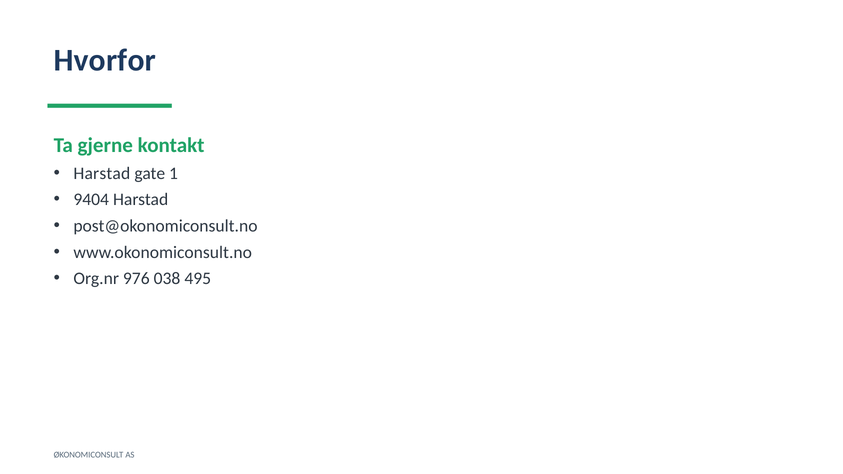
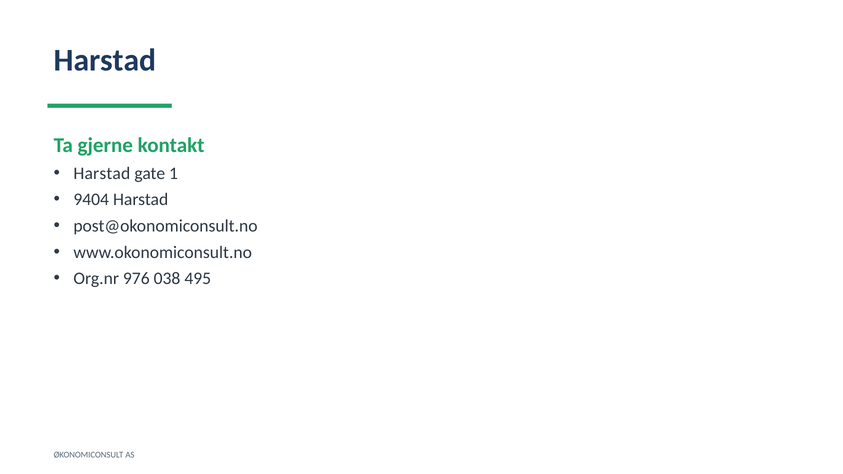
Hvorfor at (105, 60): Hvorfor -> Harstad
